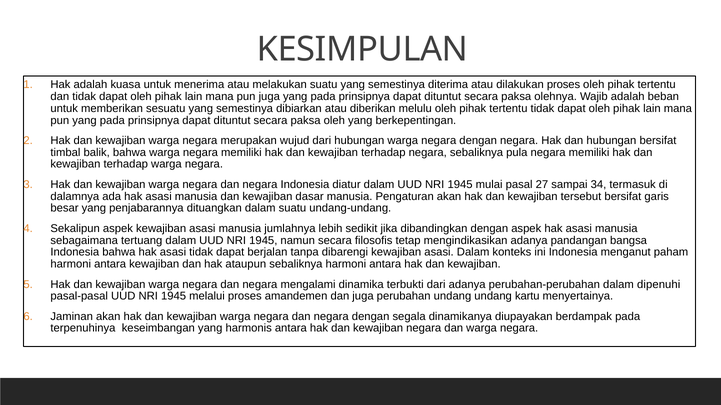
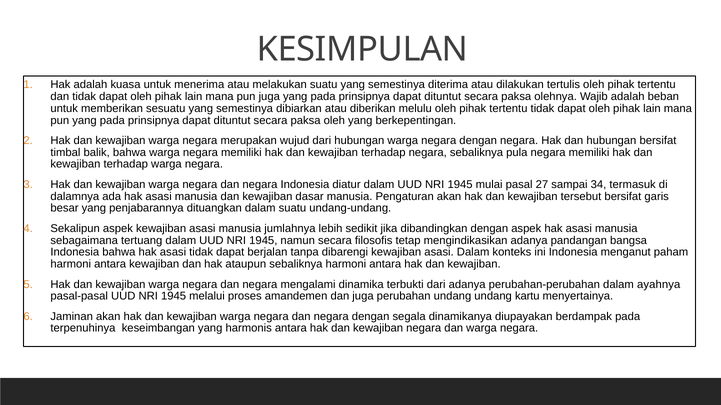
dilakukan proses: proses -> tertulis
dipenuhi: dipenuhi -> ayahnya
